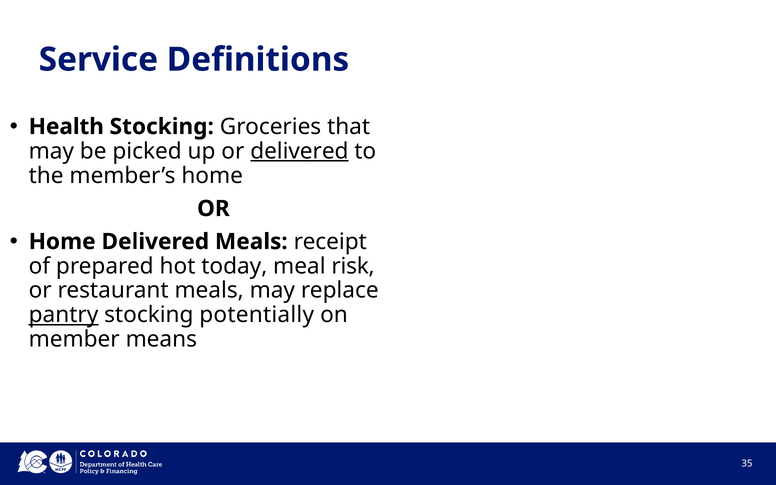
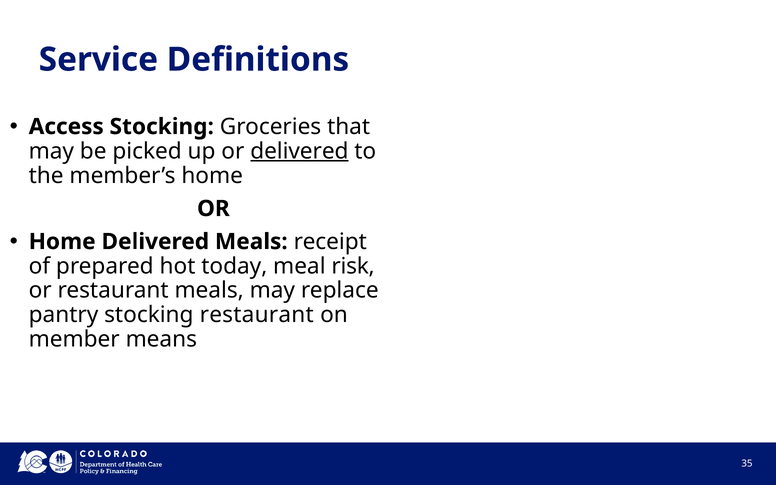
Health: Health -> Access
pantry underline: present -> none
stocking potentially: potentially -> restaurant
